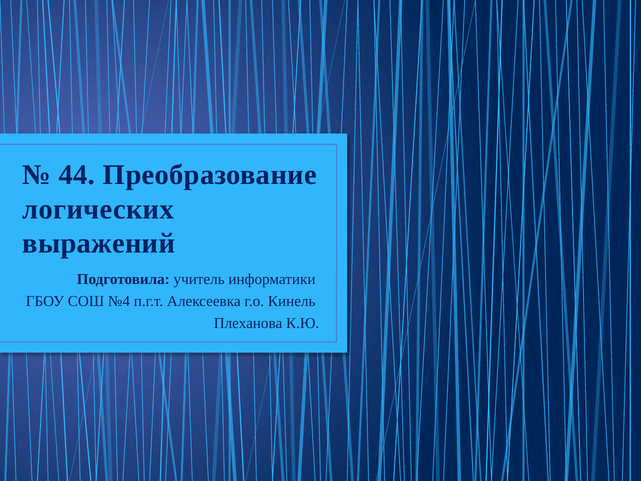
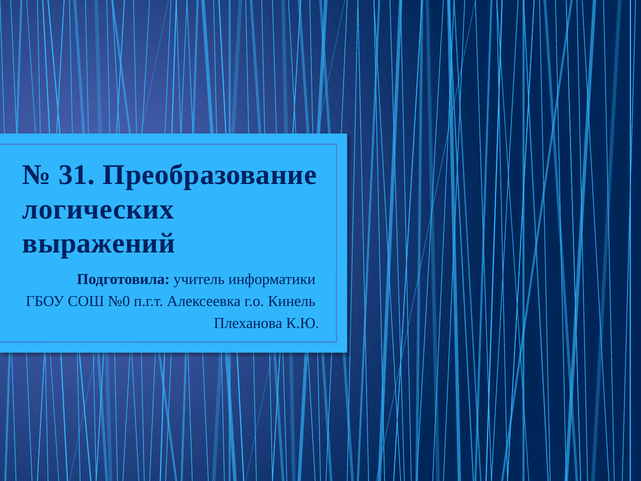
44: 44 -> 31
№4: №4 -> №0
